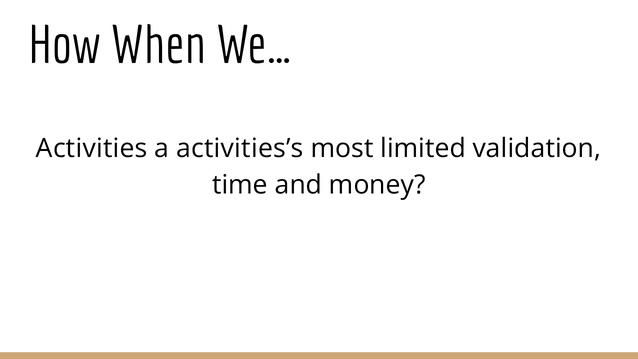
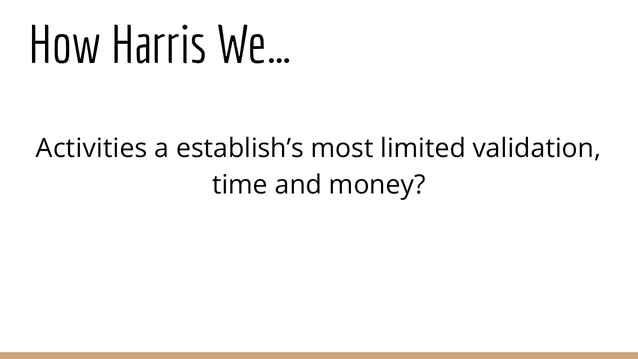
When: When -> Harris
activities’s: activities’s -> establish’s
